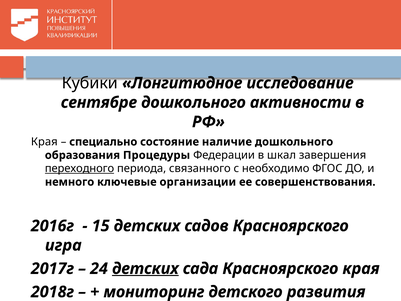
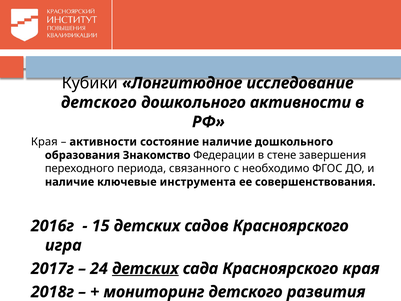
сентябре at (99, 102): сентябре -> детского
специально at (103, 142): специально -> активности
Процедуры: Процедуры -> Знакомство
шкал: шкал -> стене
переходного underline: present -> none
немного at (70, 182): немного -> наличие
организации: организации -> инструмента
